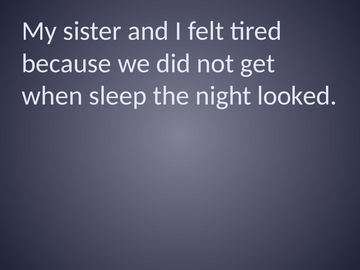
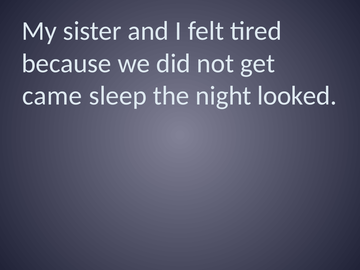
when: when -> came
